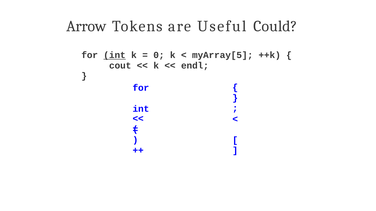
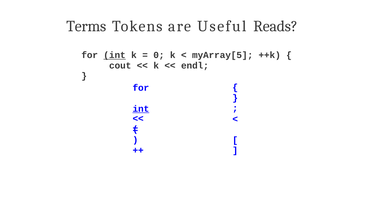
Arrow: Arrow -> Terms
Could: Could -> Reads
int at (141, 109) underline: none -> present
